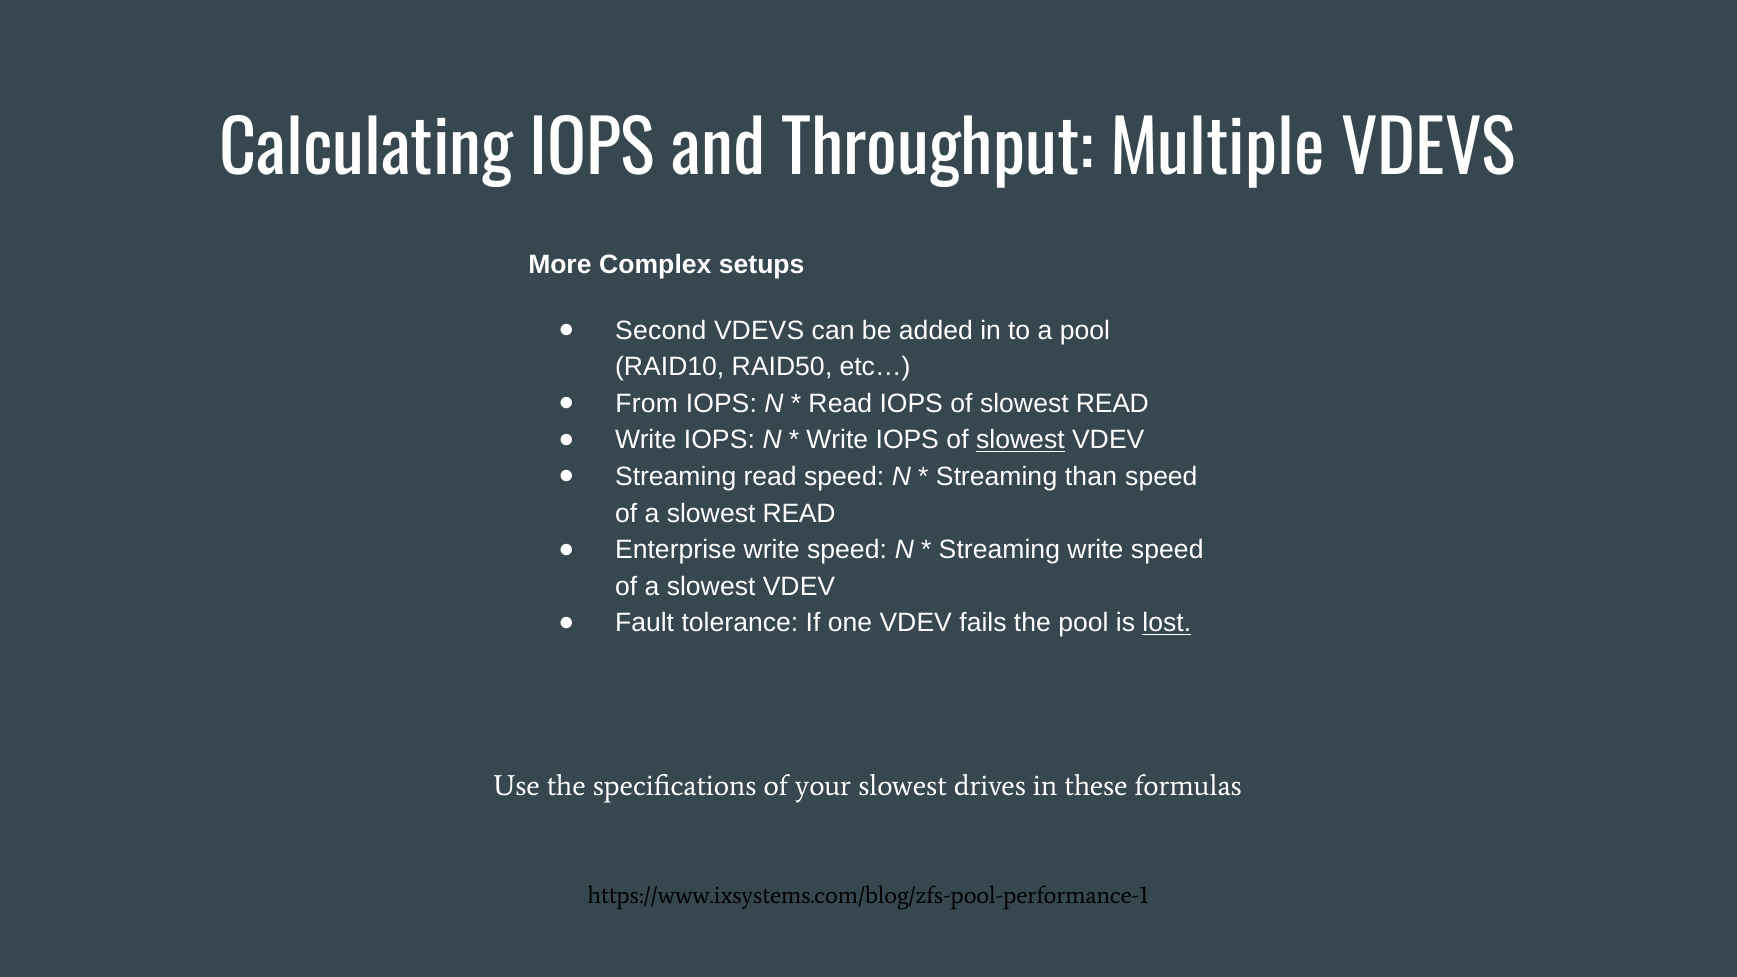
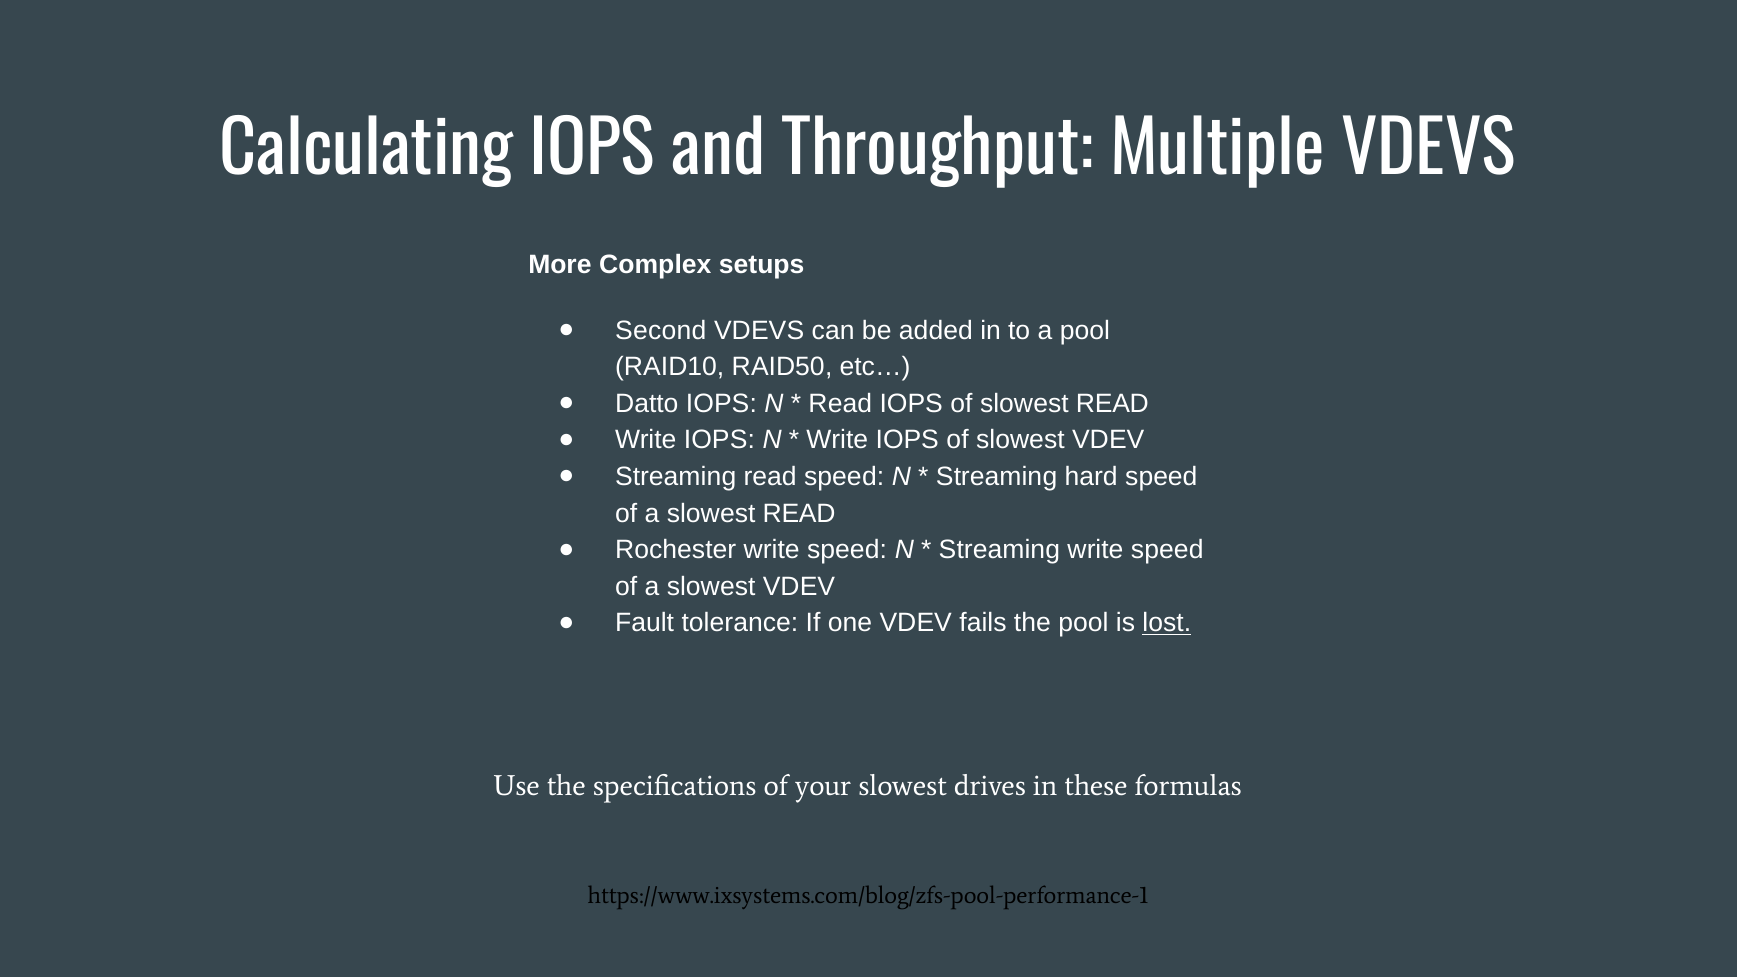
From: From -> Datto
slowest at (1020, 440) underline: present -> none
than: than -> hard
Enterprise: Enterprise -> Rochester
